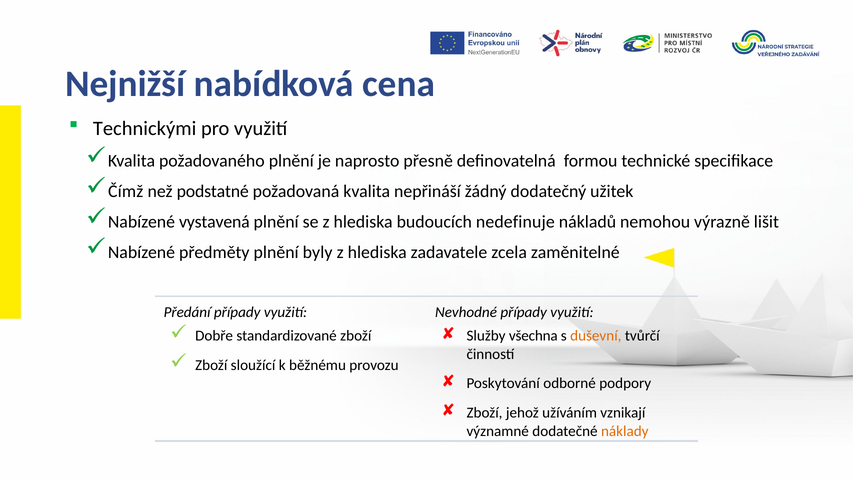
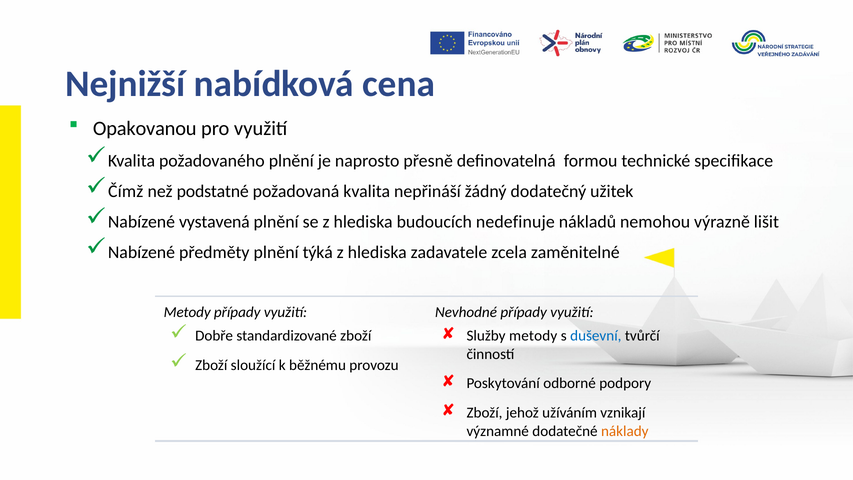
Technickými: Technickými -> Opakovanou
byly: byly -> týká
Předání at (187, 312): Předání -> Metody
Služby všechna: všechna -> metody
duševní colour: orange -> blue
